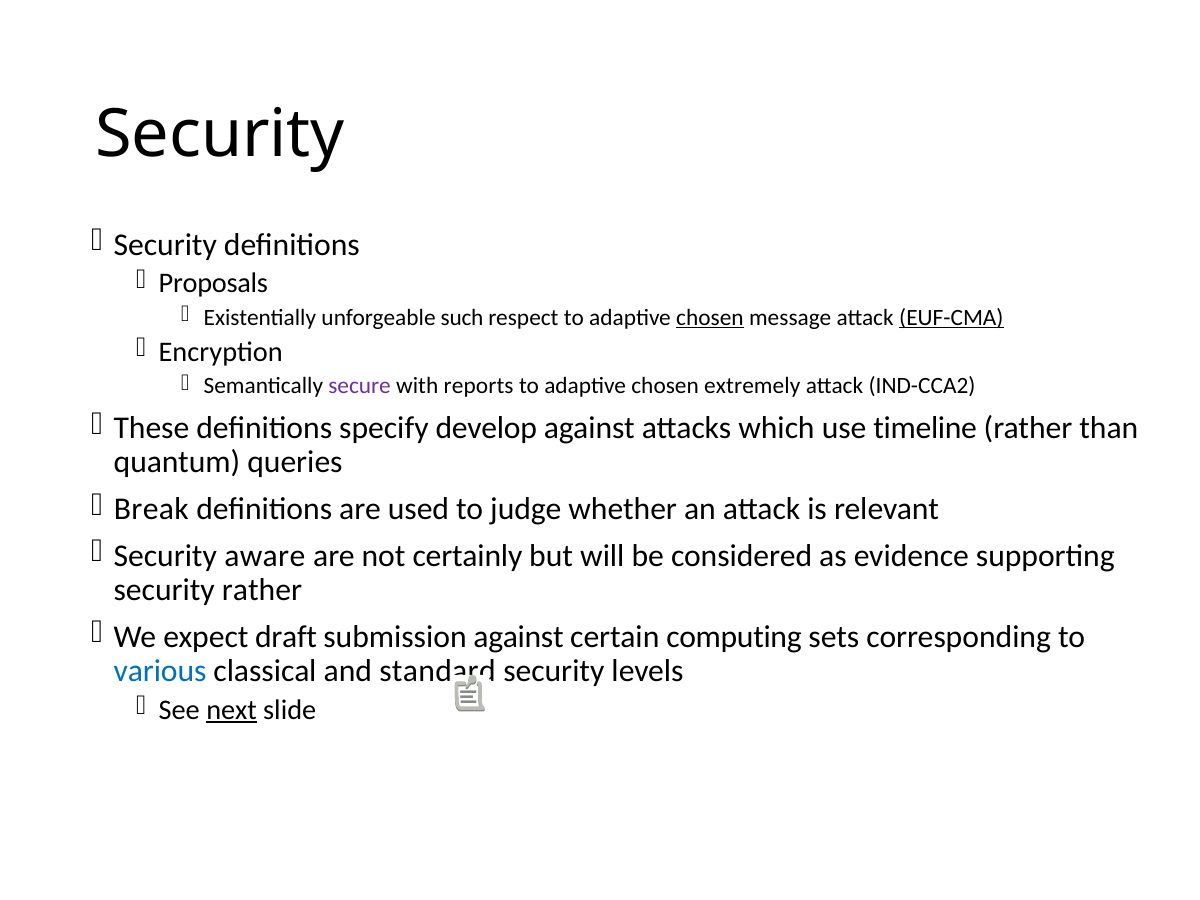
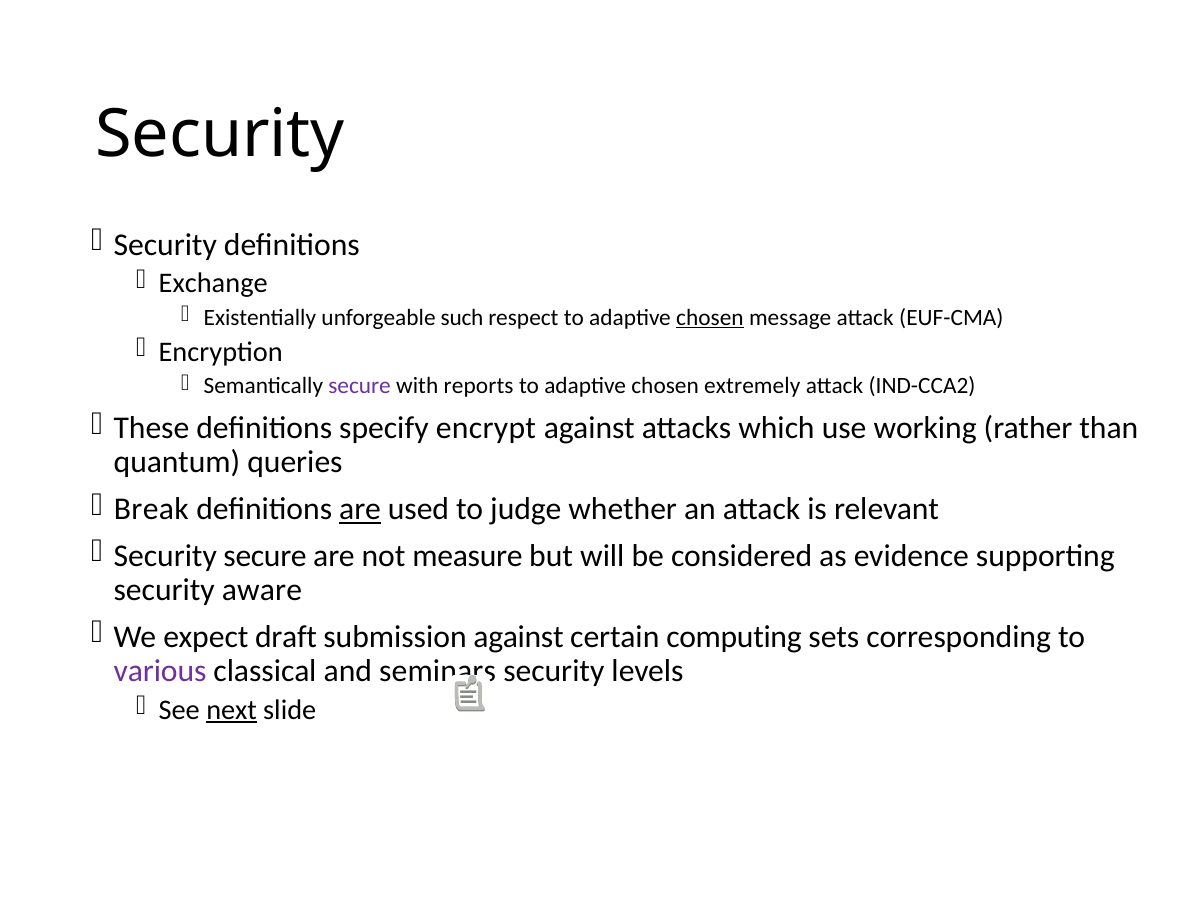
Proposals: Proposals -> Exchange
EUF-CMA underline: present -> none
develop: develop -> encrypt
timeline: timeline -> working
are at (360, 509) underline: none -> present
Security aware: aware -> secure
certainly: certainly -> measure
security rather: rather -> aware
various colour: blue -> purple
standard: standard -> seminars
